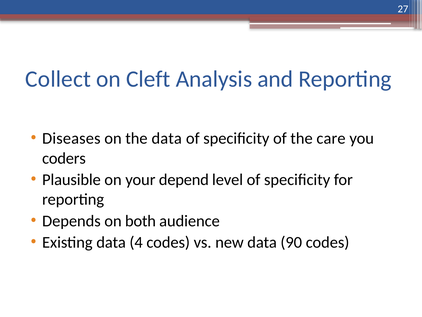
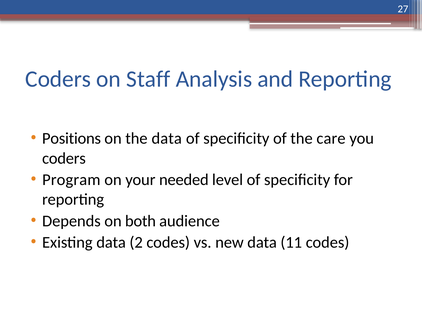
Collect at (58, 79): Collect -> Coders
Cleft: Cleft -> Staff
Diseases: Diseases -> Positions
Plausible: Plausible -> Program
depend: depend -> needed
4: 4 -> 2
90: 90 -> 11
